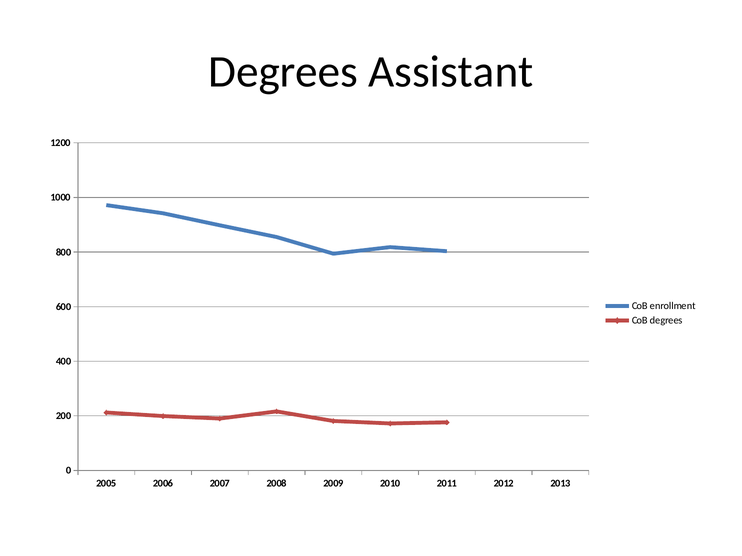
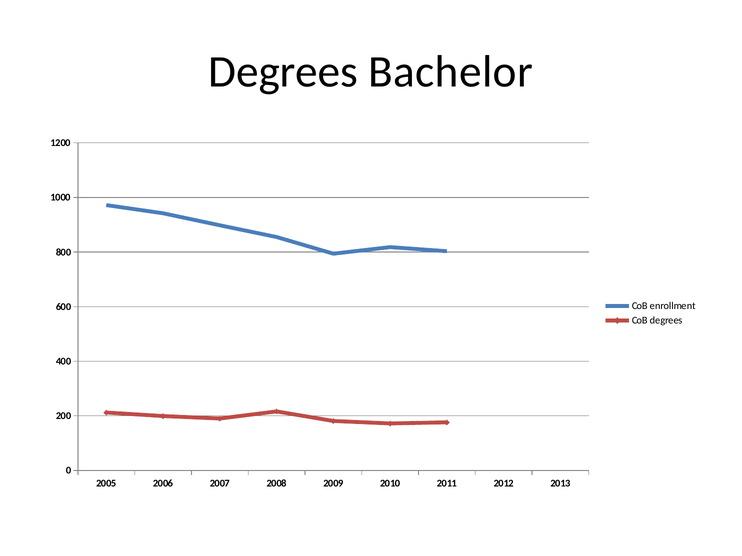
Assistant: Assistant -> Bachelor
